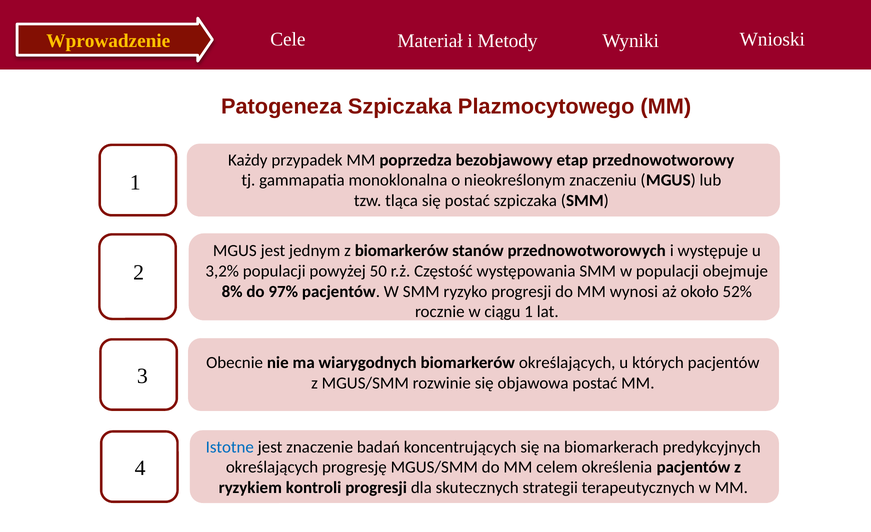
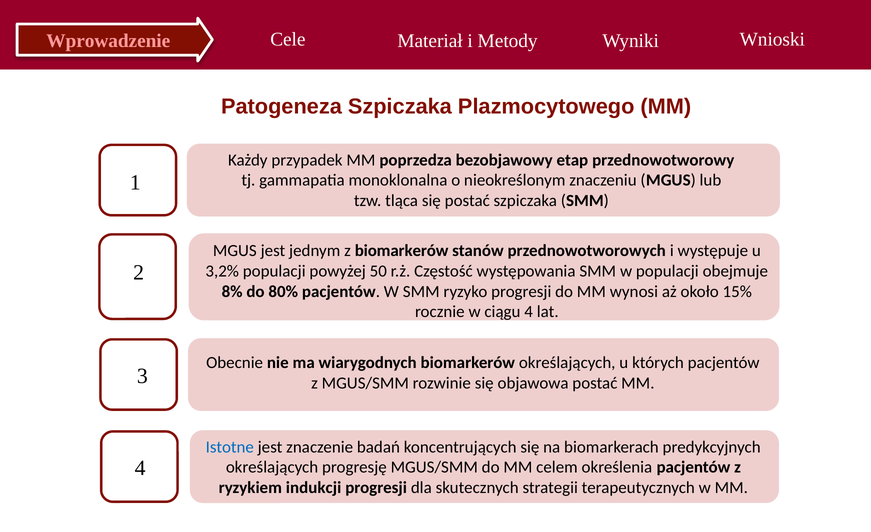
Wprowadzenie colour: yellow -> pink
97%: 97% -> 80%
52%: 52% -> 15%
ciągu 1: 1 -> 4
kontroli: kontroli -> indukcji
